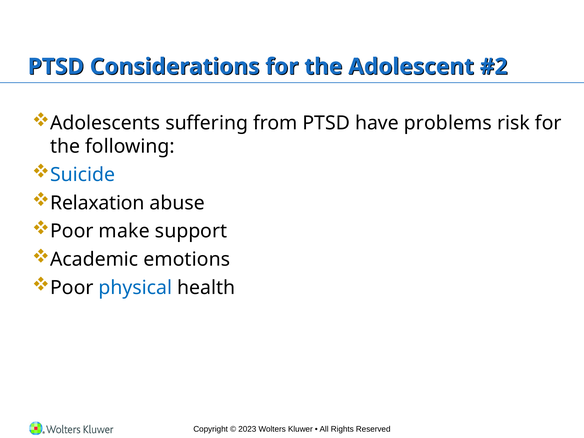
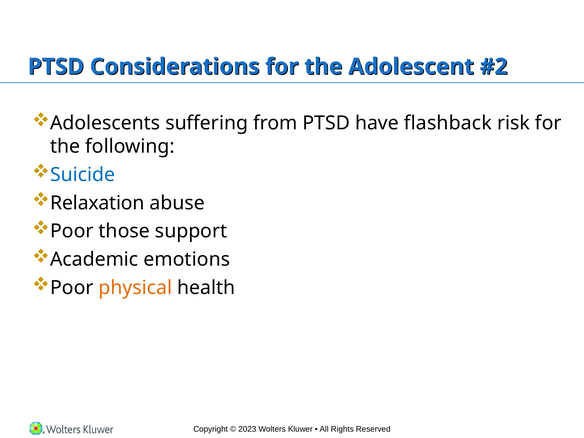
problems: problems -> flashback
make: make -> those
physical colour: blue -> orange
